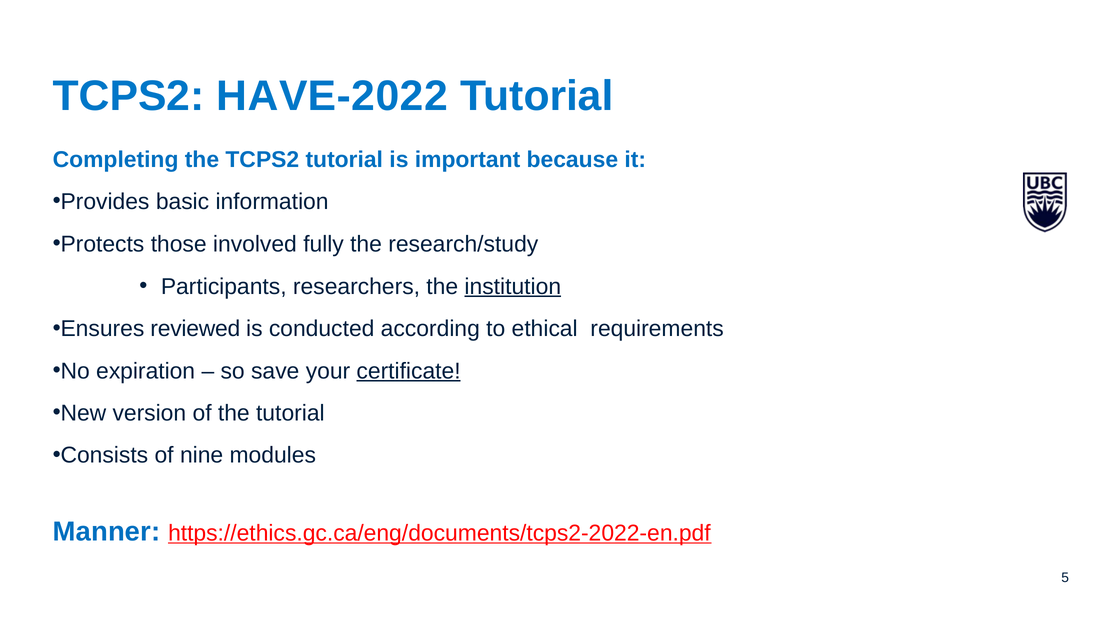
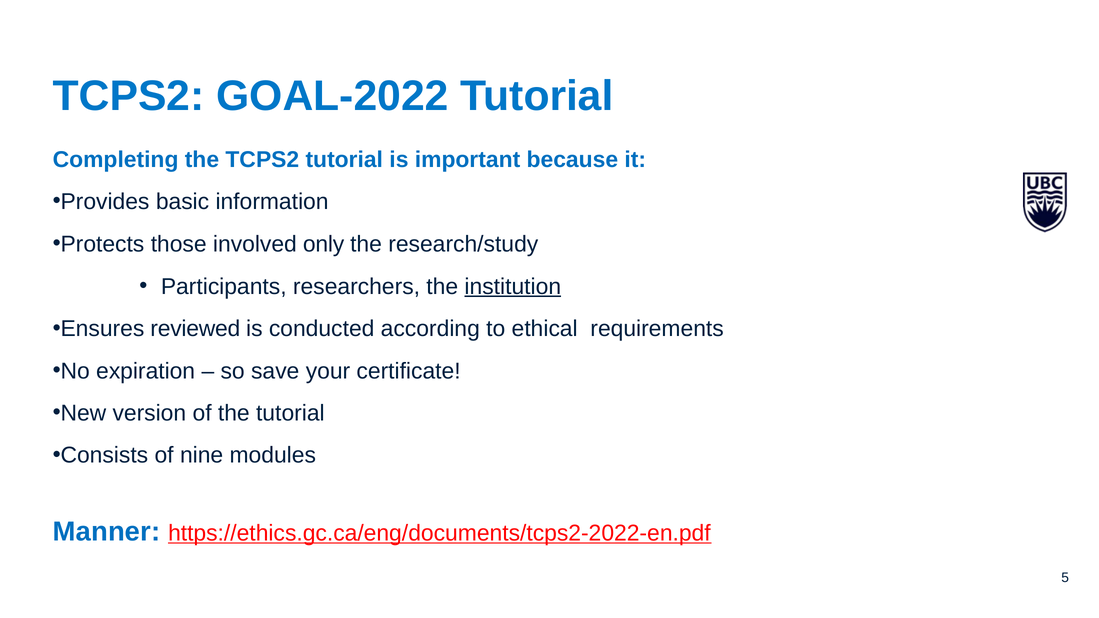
HAVE-2022: HAVE-2022 -> GOAL-2022
fully: fully -> only
certificate underline: present -> none
